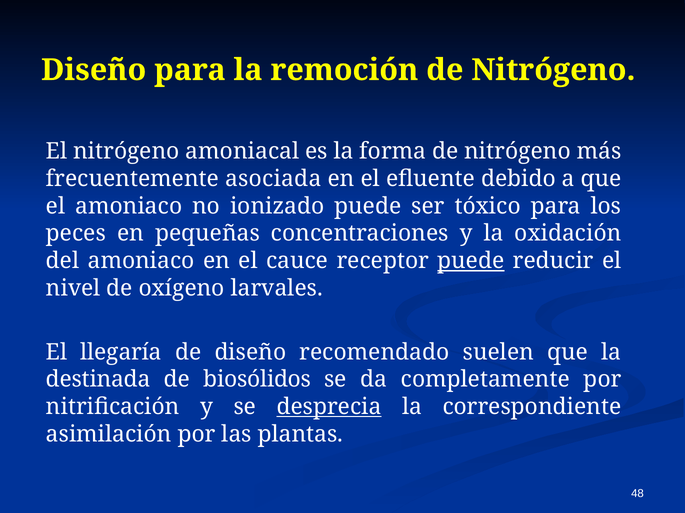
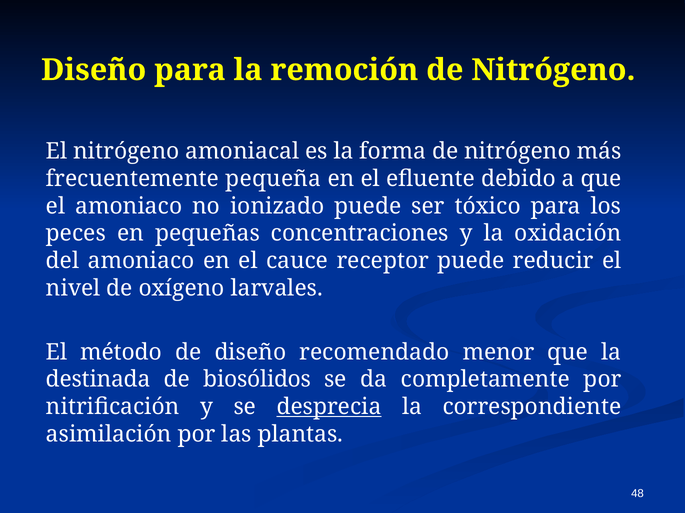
asociada: asociada -> pequeña
puede at (471, 261) underline: present -> none
llegaría: llegaría -> método
suelen: suelen -> menor
